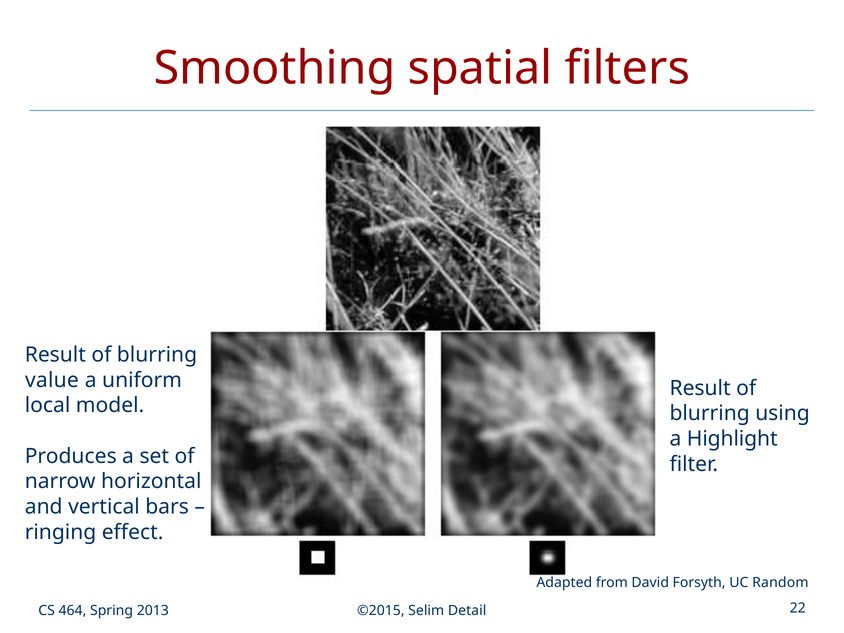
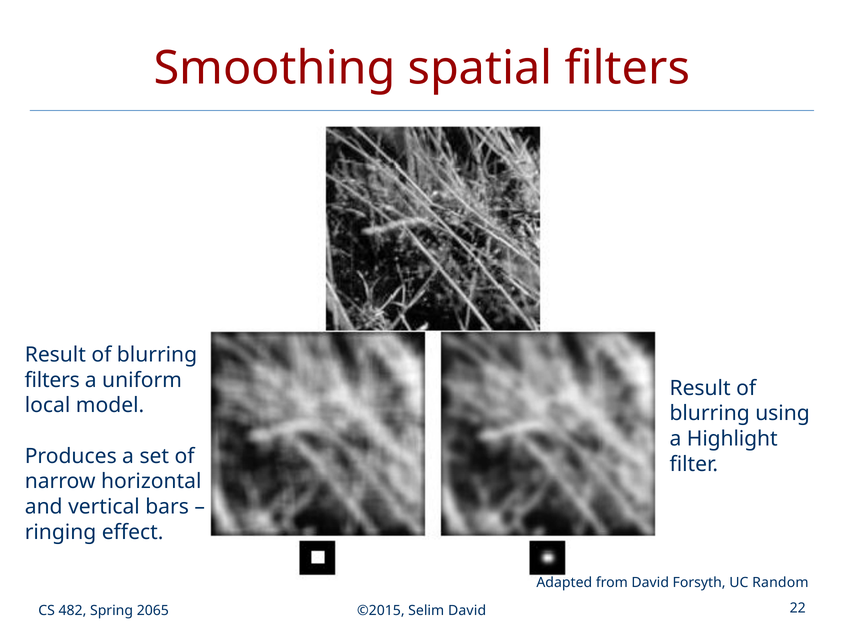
value at (52, 380): value -> filters
464: 464 -> 482
2013: 2013 -> 2065
Selim Detail: Detail -> David
